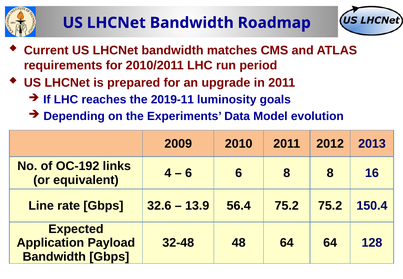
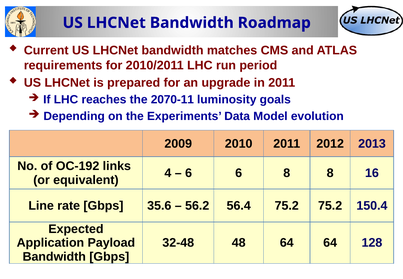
2019-11: 2019-11 -> 2070-11
32.6: 32.6 -> 35.6
13.9: 13.9 -> 56.2
